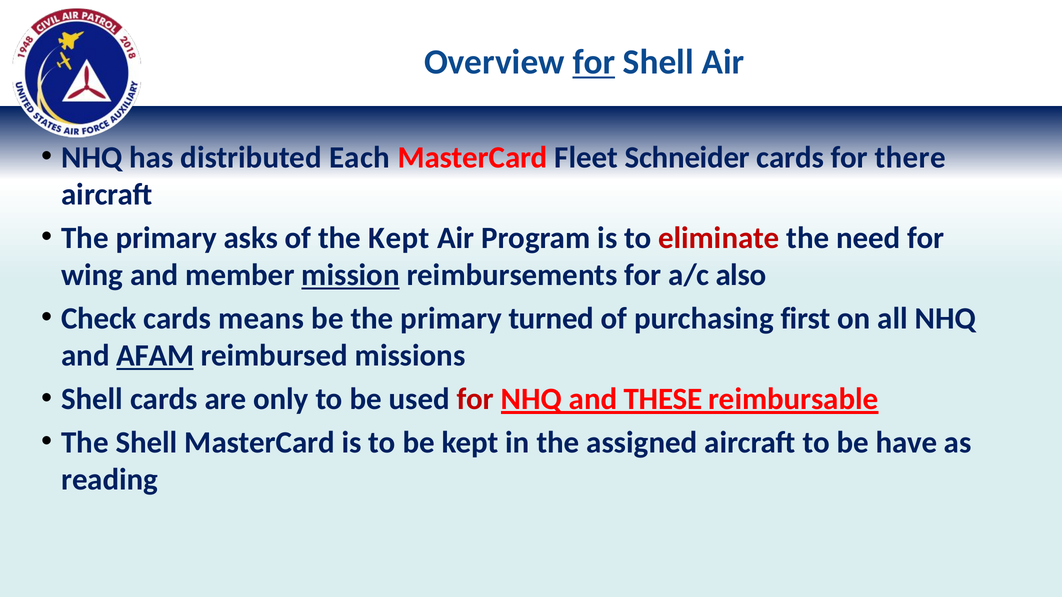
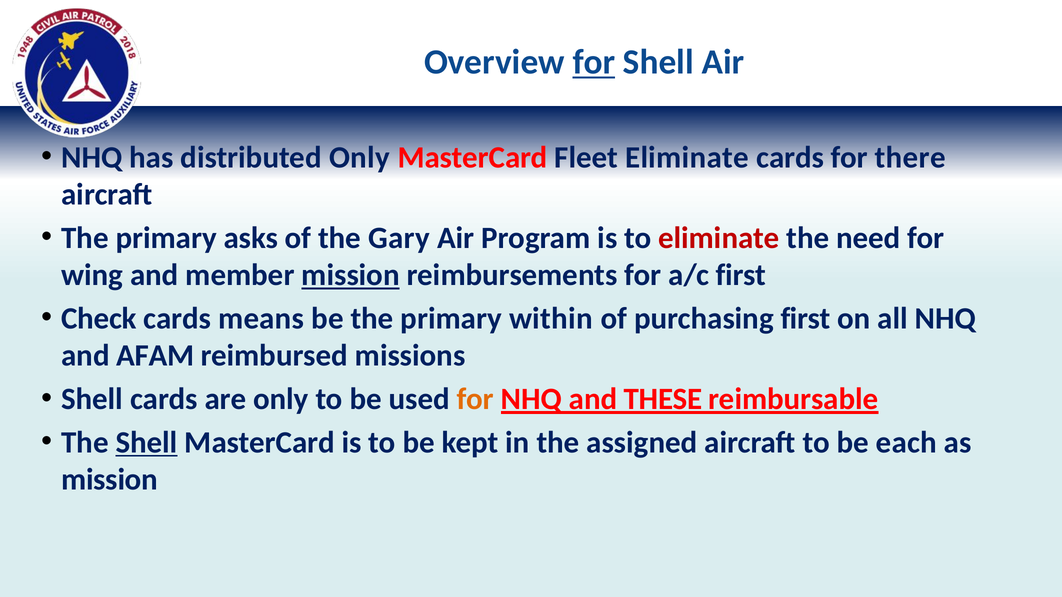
distributed Each: Each -> Only
Fleet Schneider: Schneider -> Eliminate
the Kept: Kept -> Gary
a/c also: also -> first
turned: turned -> within
AFAM underline: present -> none
for at (475, 399) colour: red -> orange
Shell at (147, 443) underline: none -> present
have: have -> each
reading at (109, 480): reading -> mission
